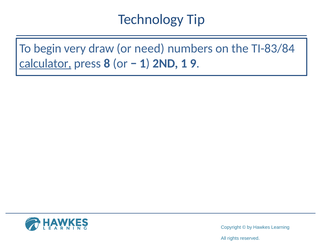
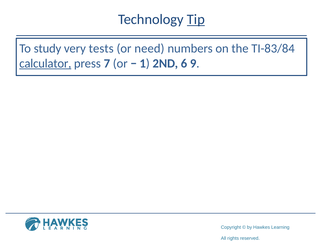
Tip underline: none -> present
begin: begin -> study
draw: draw -> tests
8: 8 -> 7
2ND 1: 1 -> 6
